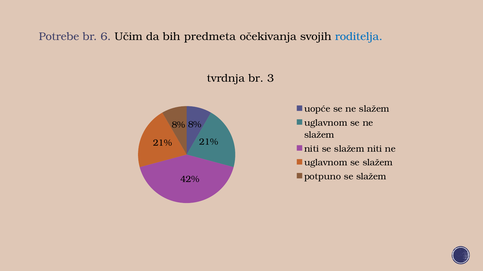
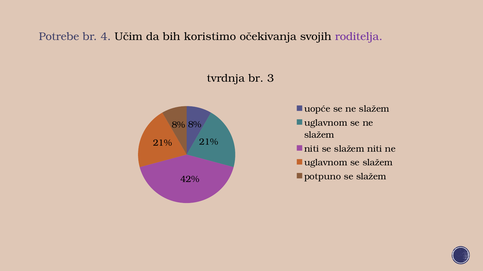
6: 6 -> 4
predmeta: predmeta -> koristimo
roditelja colour: blue -> purple
